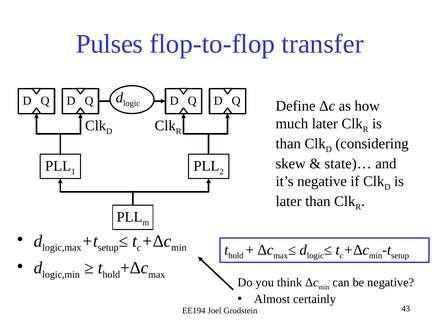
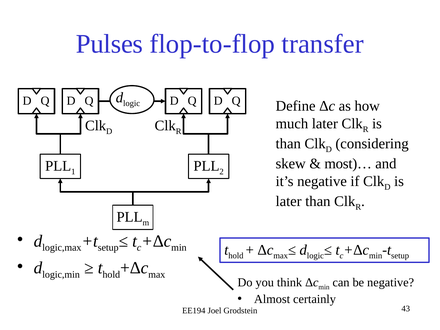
state)…: state)… -> most)…
